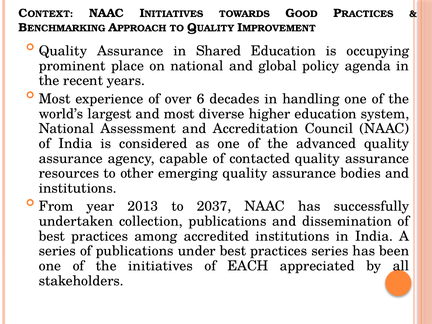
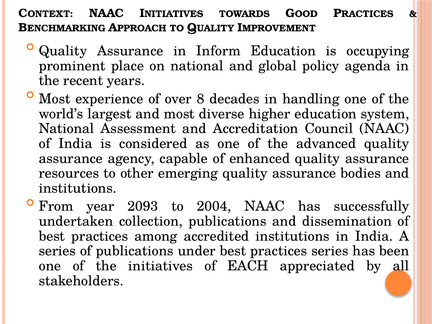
Shared: Shared -> Inform
6: 6 -> 8
contacted: contacted -> enhanced
2013: 2013 -> 2093
2037: 2037 -> 2004
